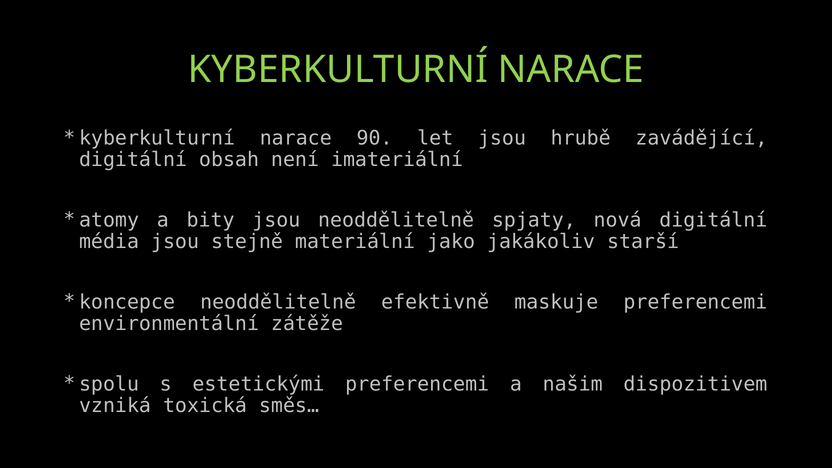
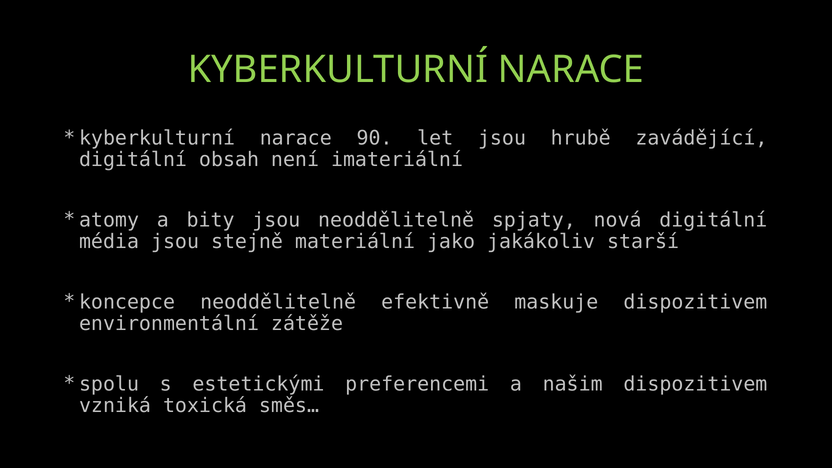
maskuje preferencemi: preferencemi -> dispozitivem
